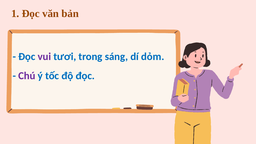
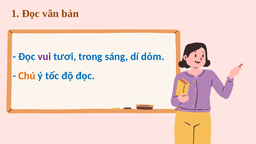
Chú colour: purple -> orange
